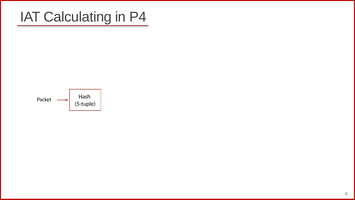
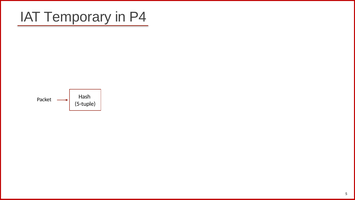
Calculating: Calculating -> Temporary
